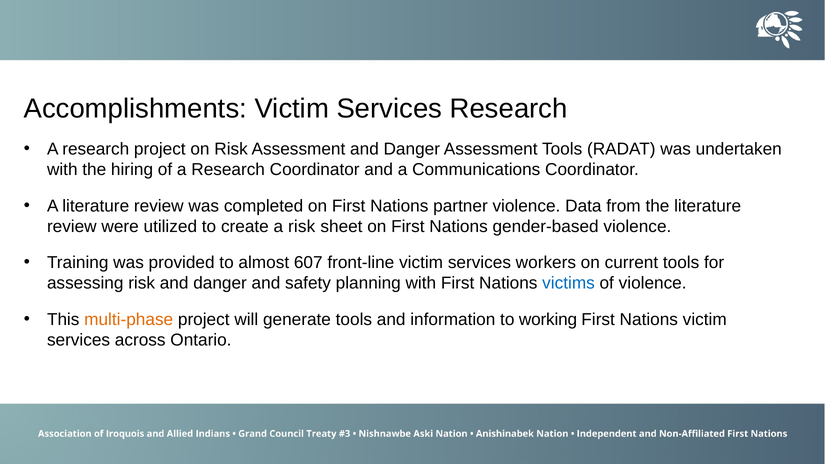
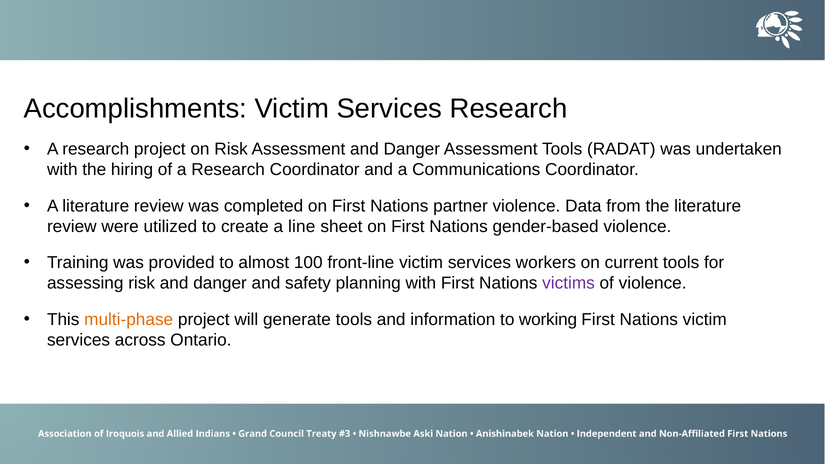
a risk: risk -> line
607: 607 -> 100
victims colour: blue -> purple
